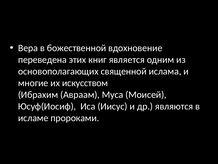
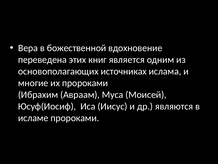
священной: священной -> источниках
их искусством: искусством -> пророками
